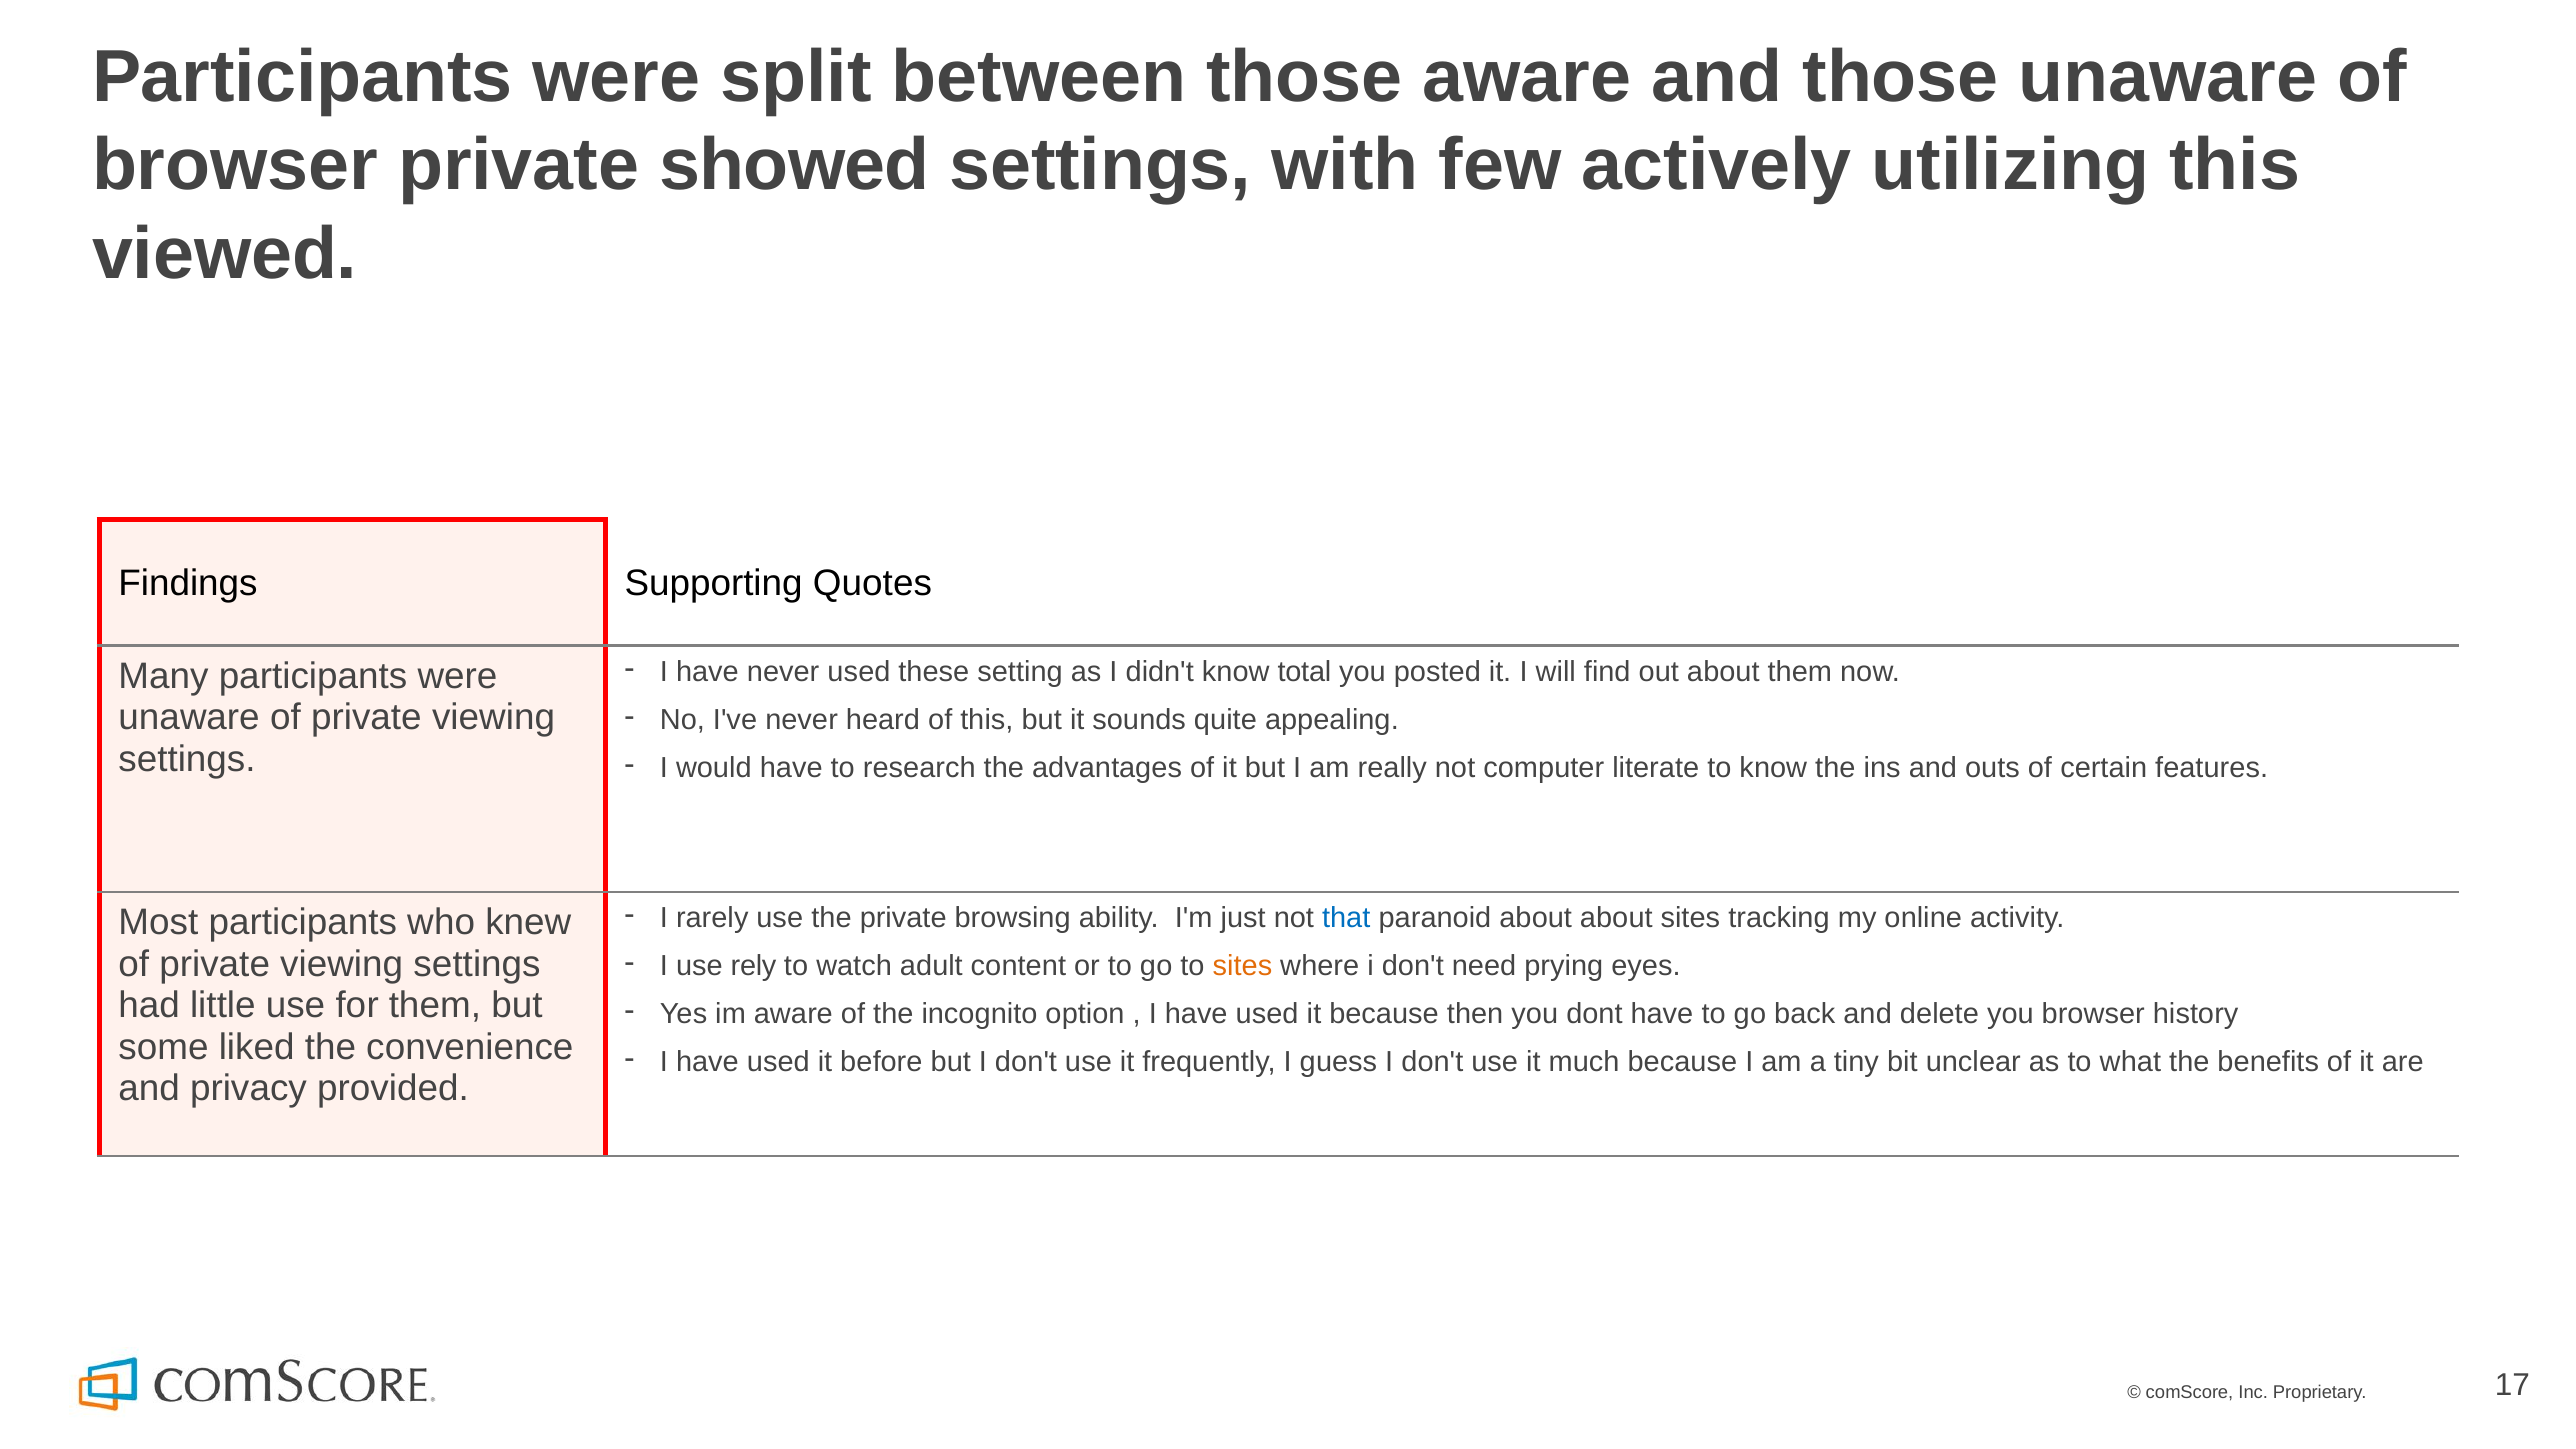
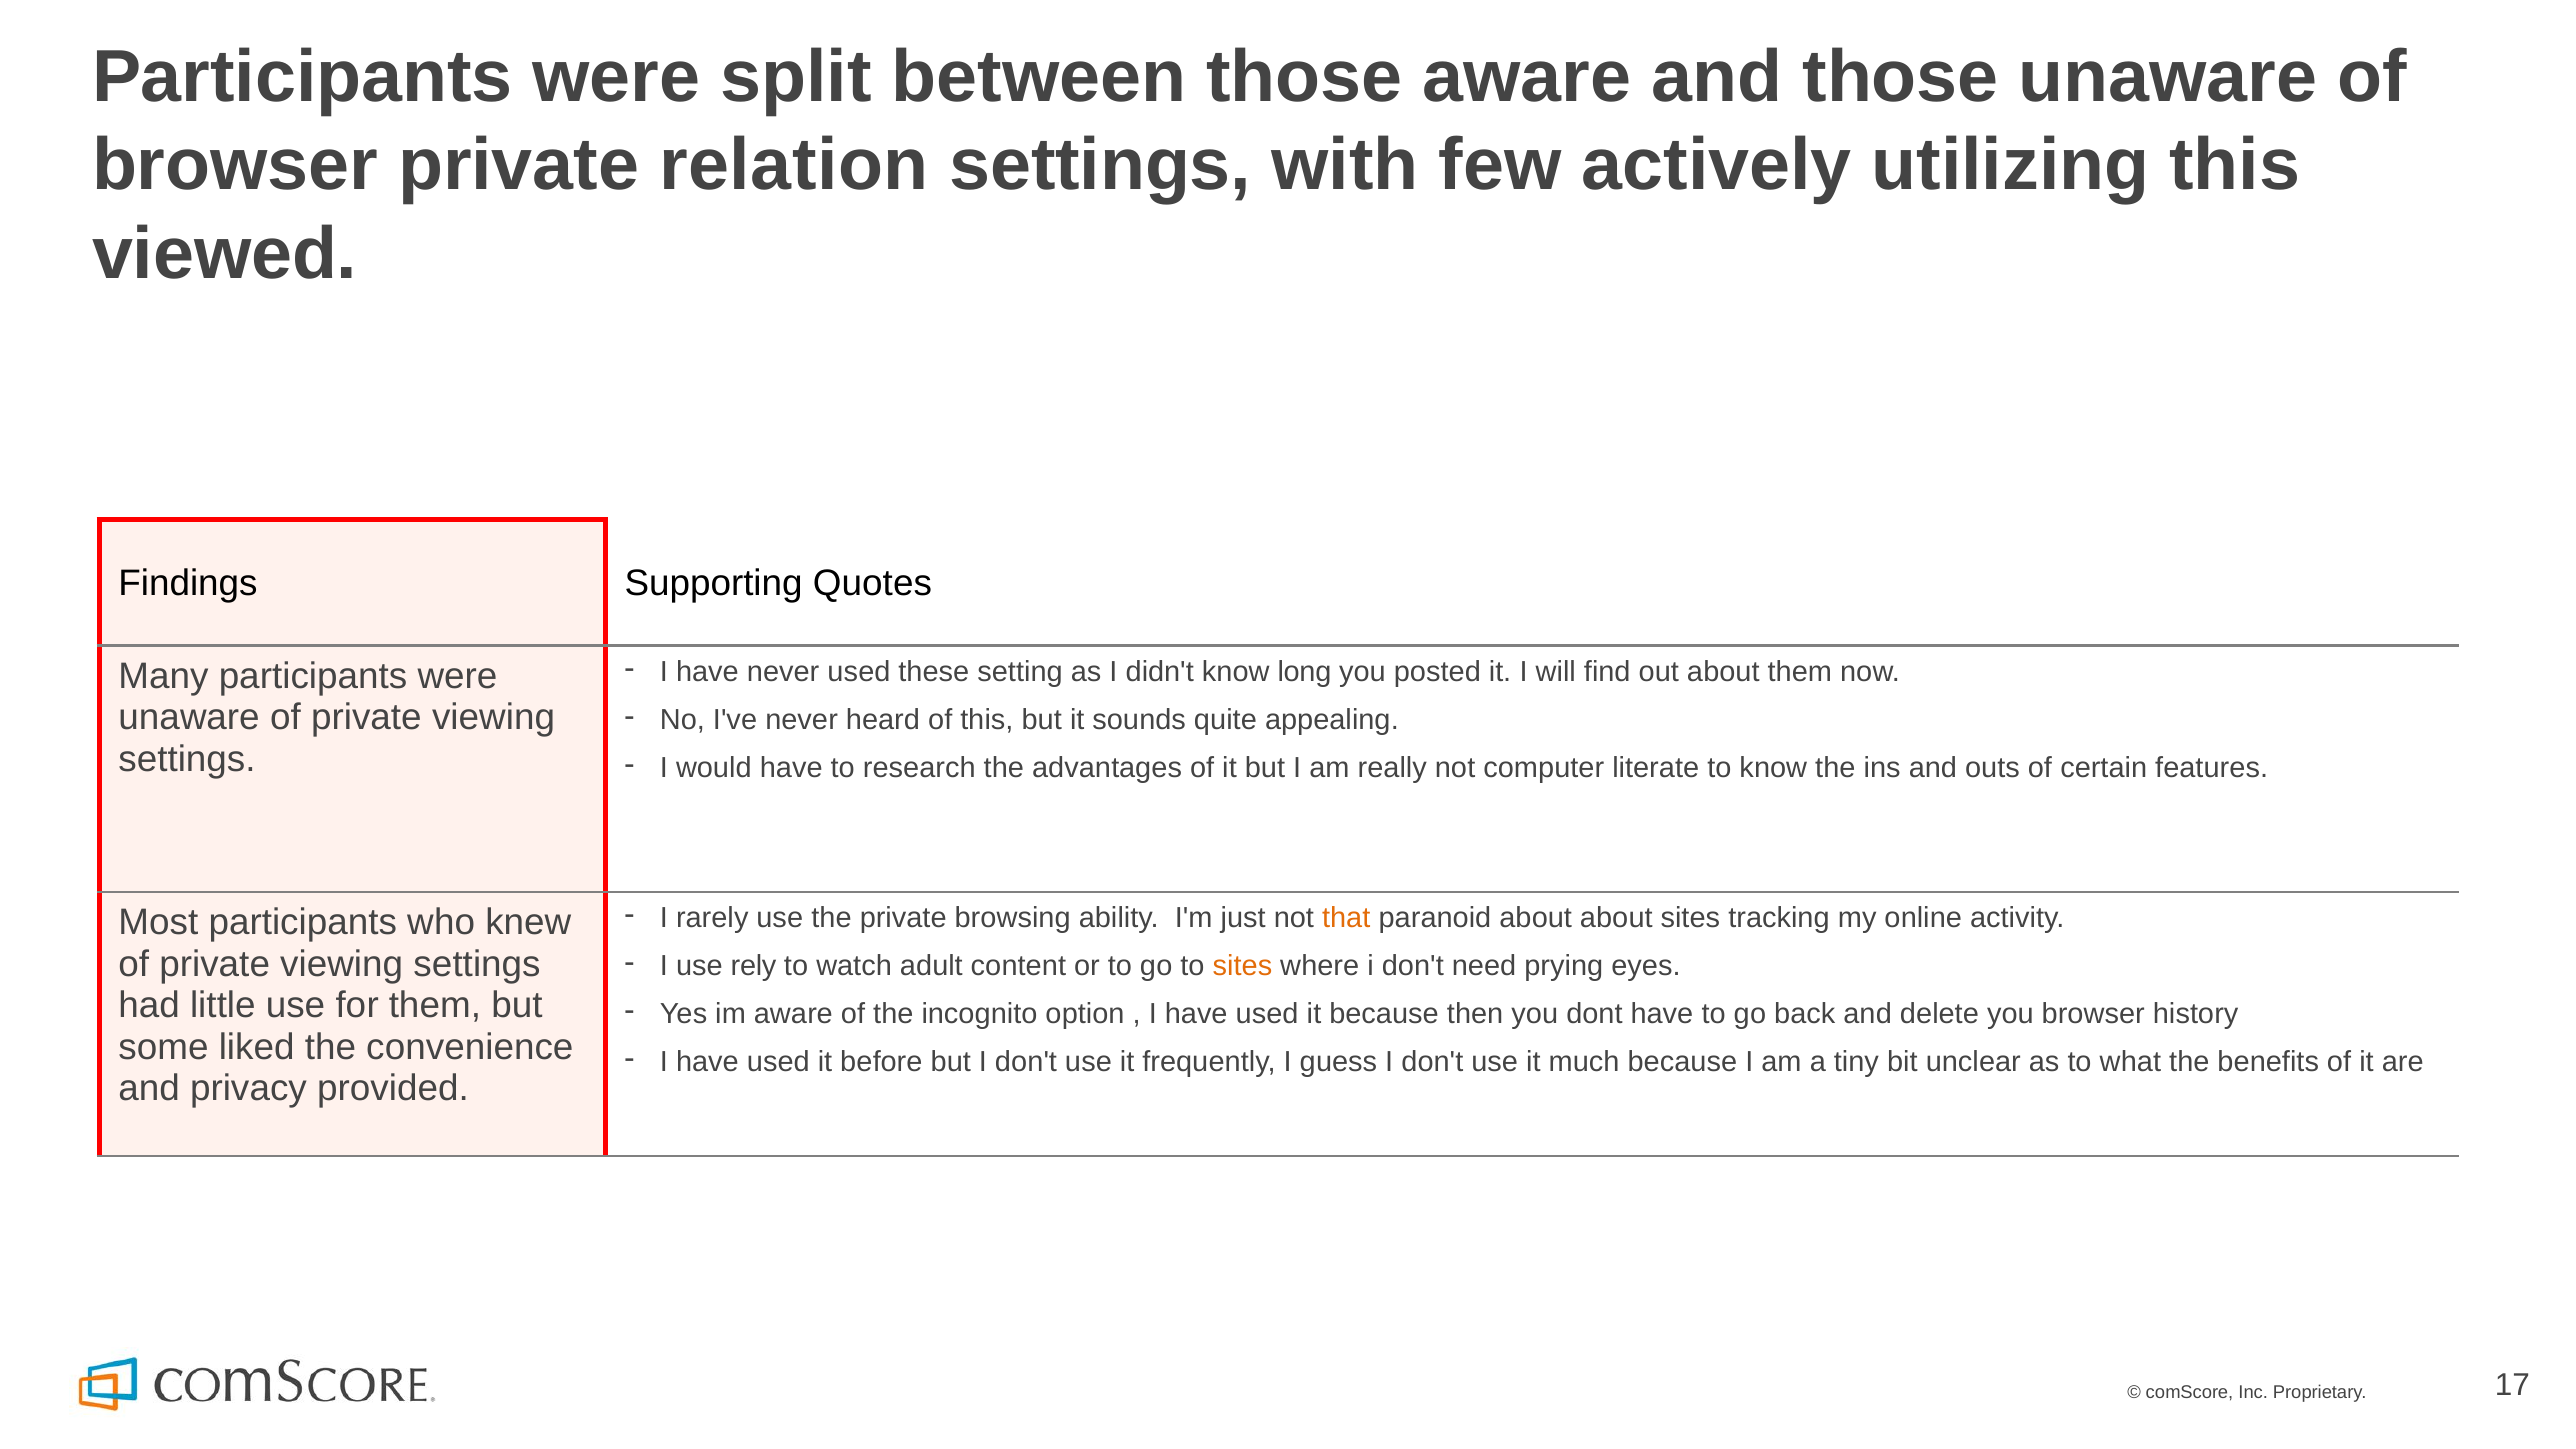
showed: showed -> relation
total: total -> long
that colour: blue -> orange
